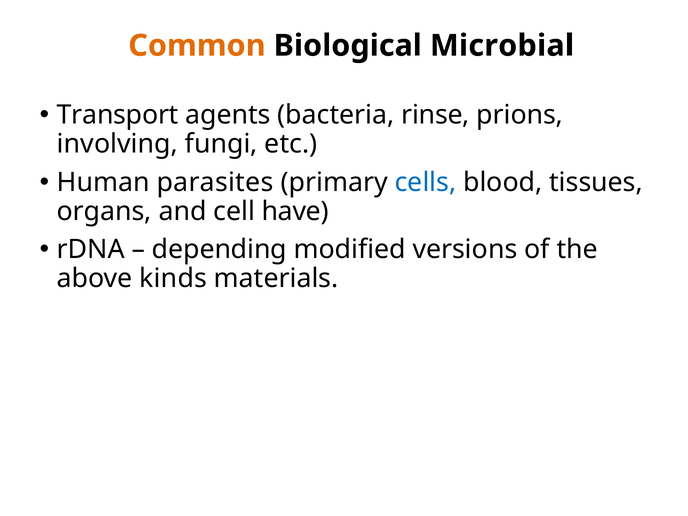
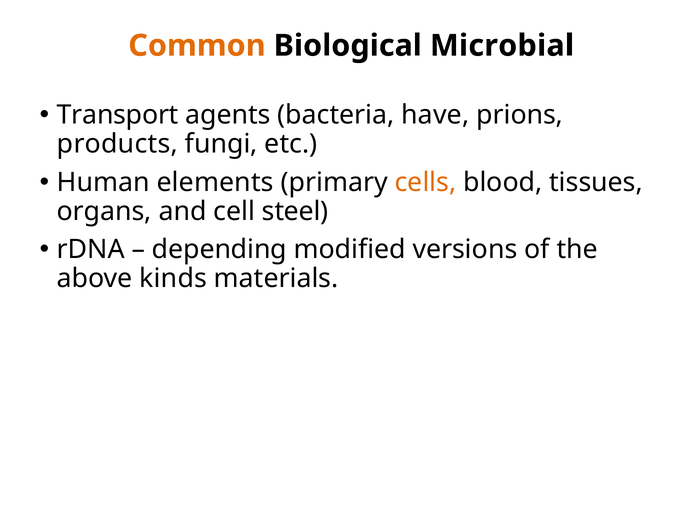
rinse: rinse -> have
involving: involving -> products
parasites: parasites -> elements
cells colour: blue -> orange
have: have -> steel
